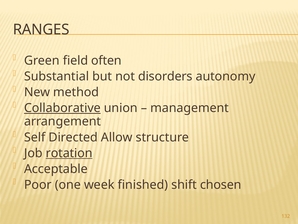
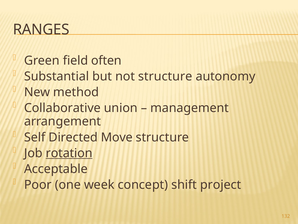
not disorders: disorders -> structure
Collaborative underline: present -> none
Allow: Allow -> Move
finished: finished -> concept
chosen: chosen -> project
